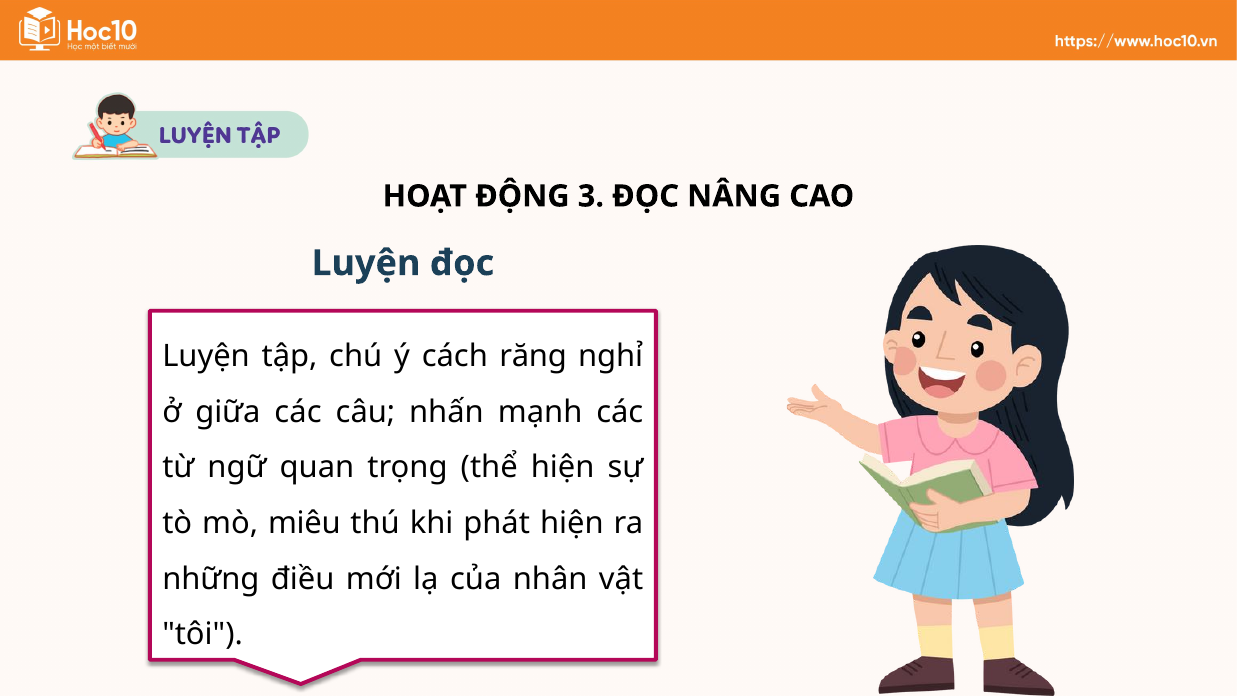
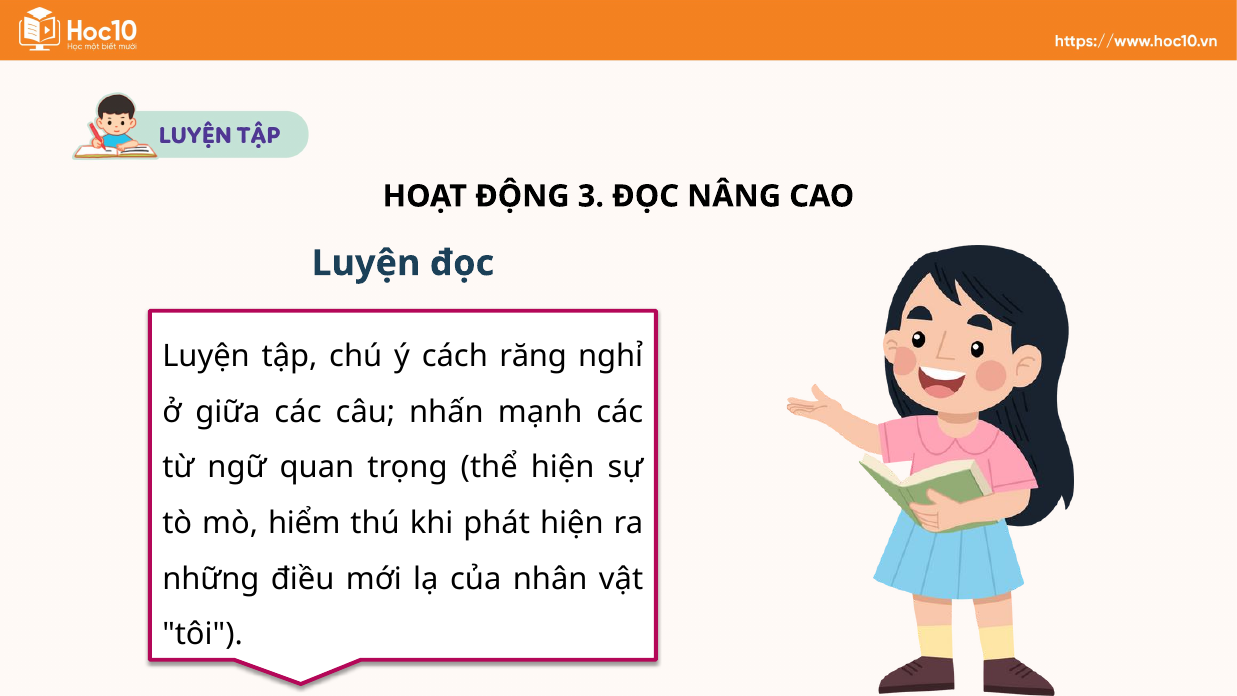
miêu: miêu -> hiểm
